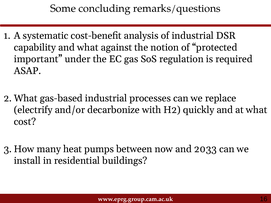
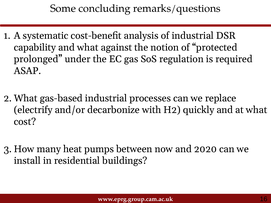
important: important -> prolonged
2033: 2033 -> 2020
